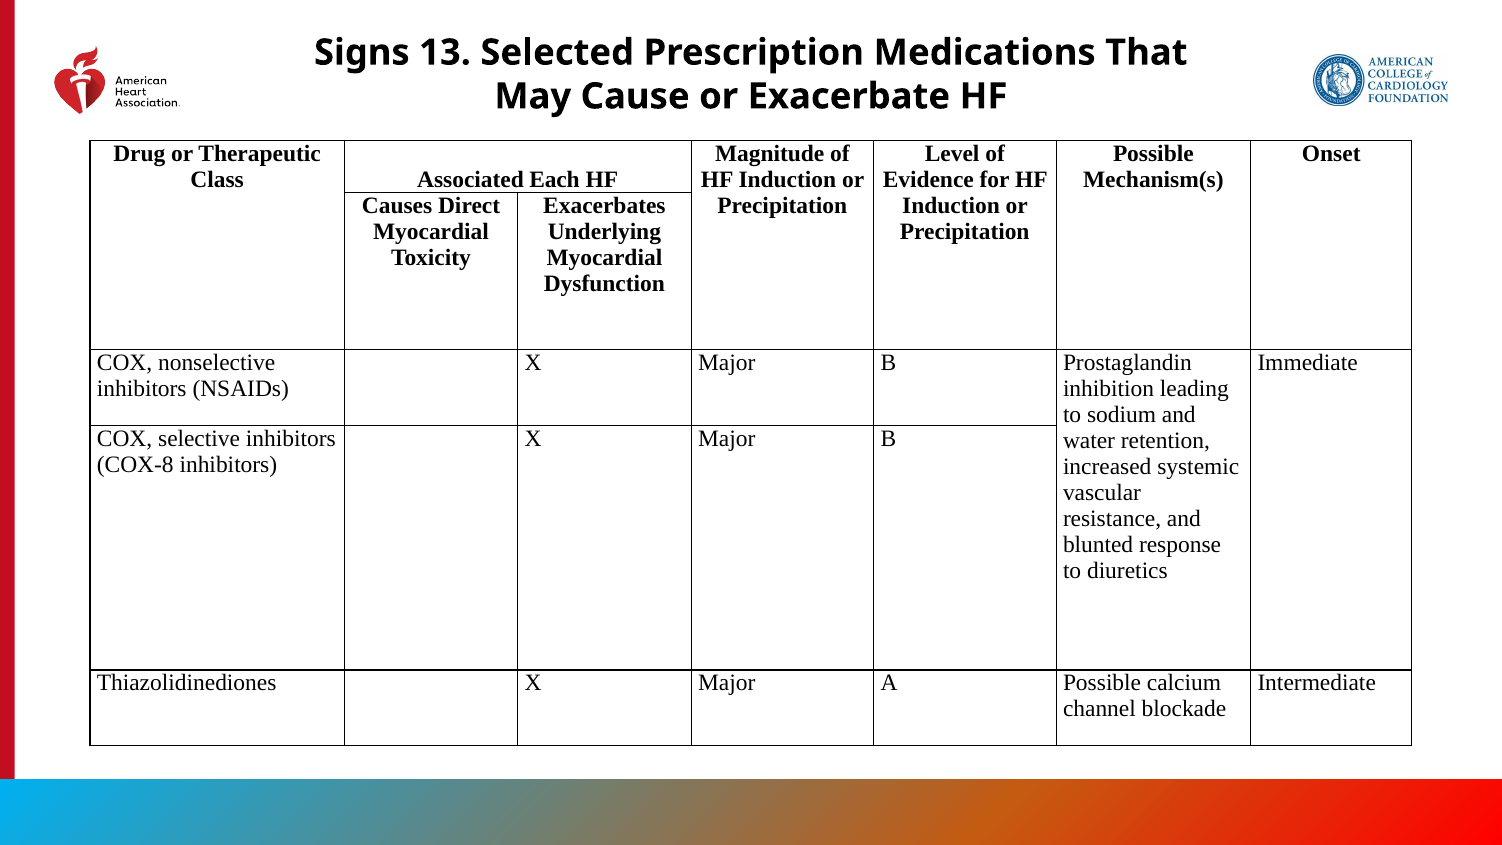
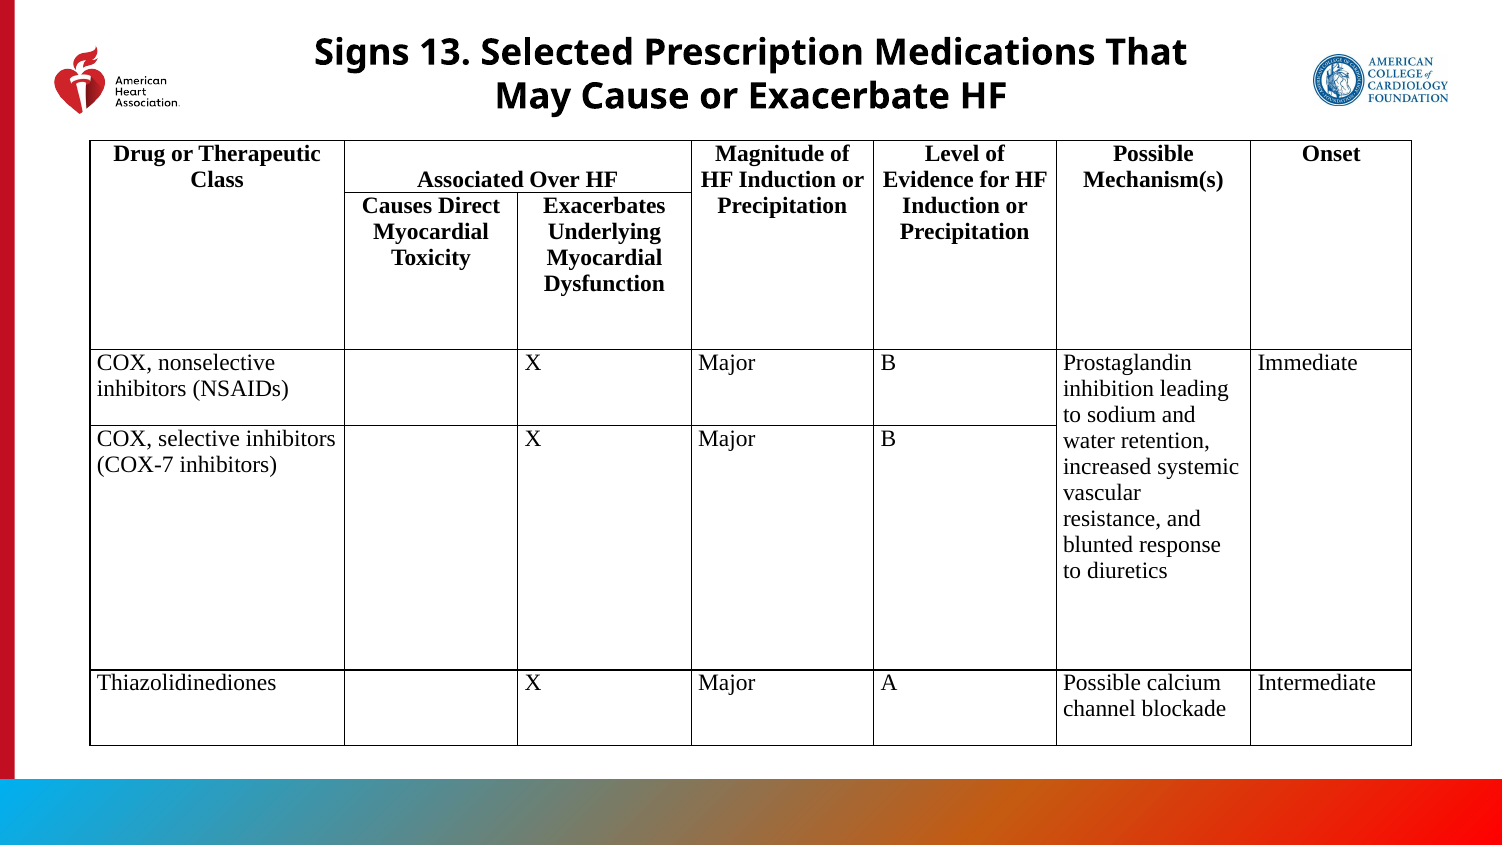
Each: Each -> Over
COX-8: COX-8 -> COX-7
